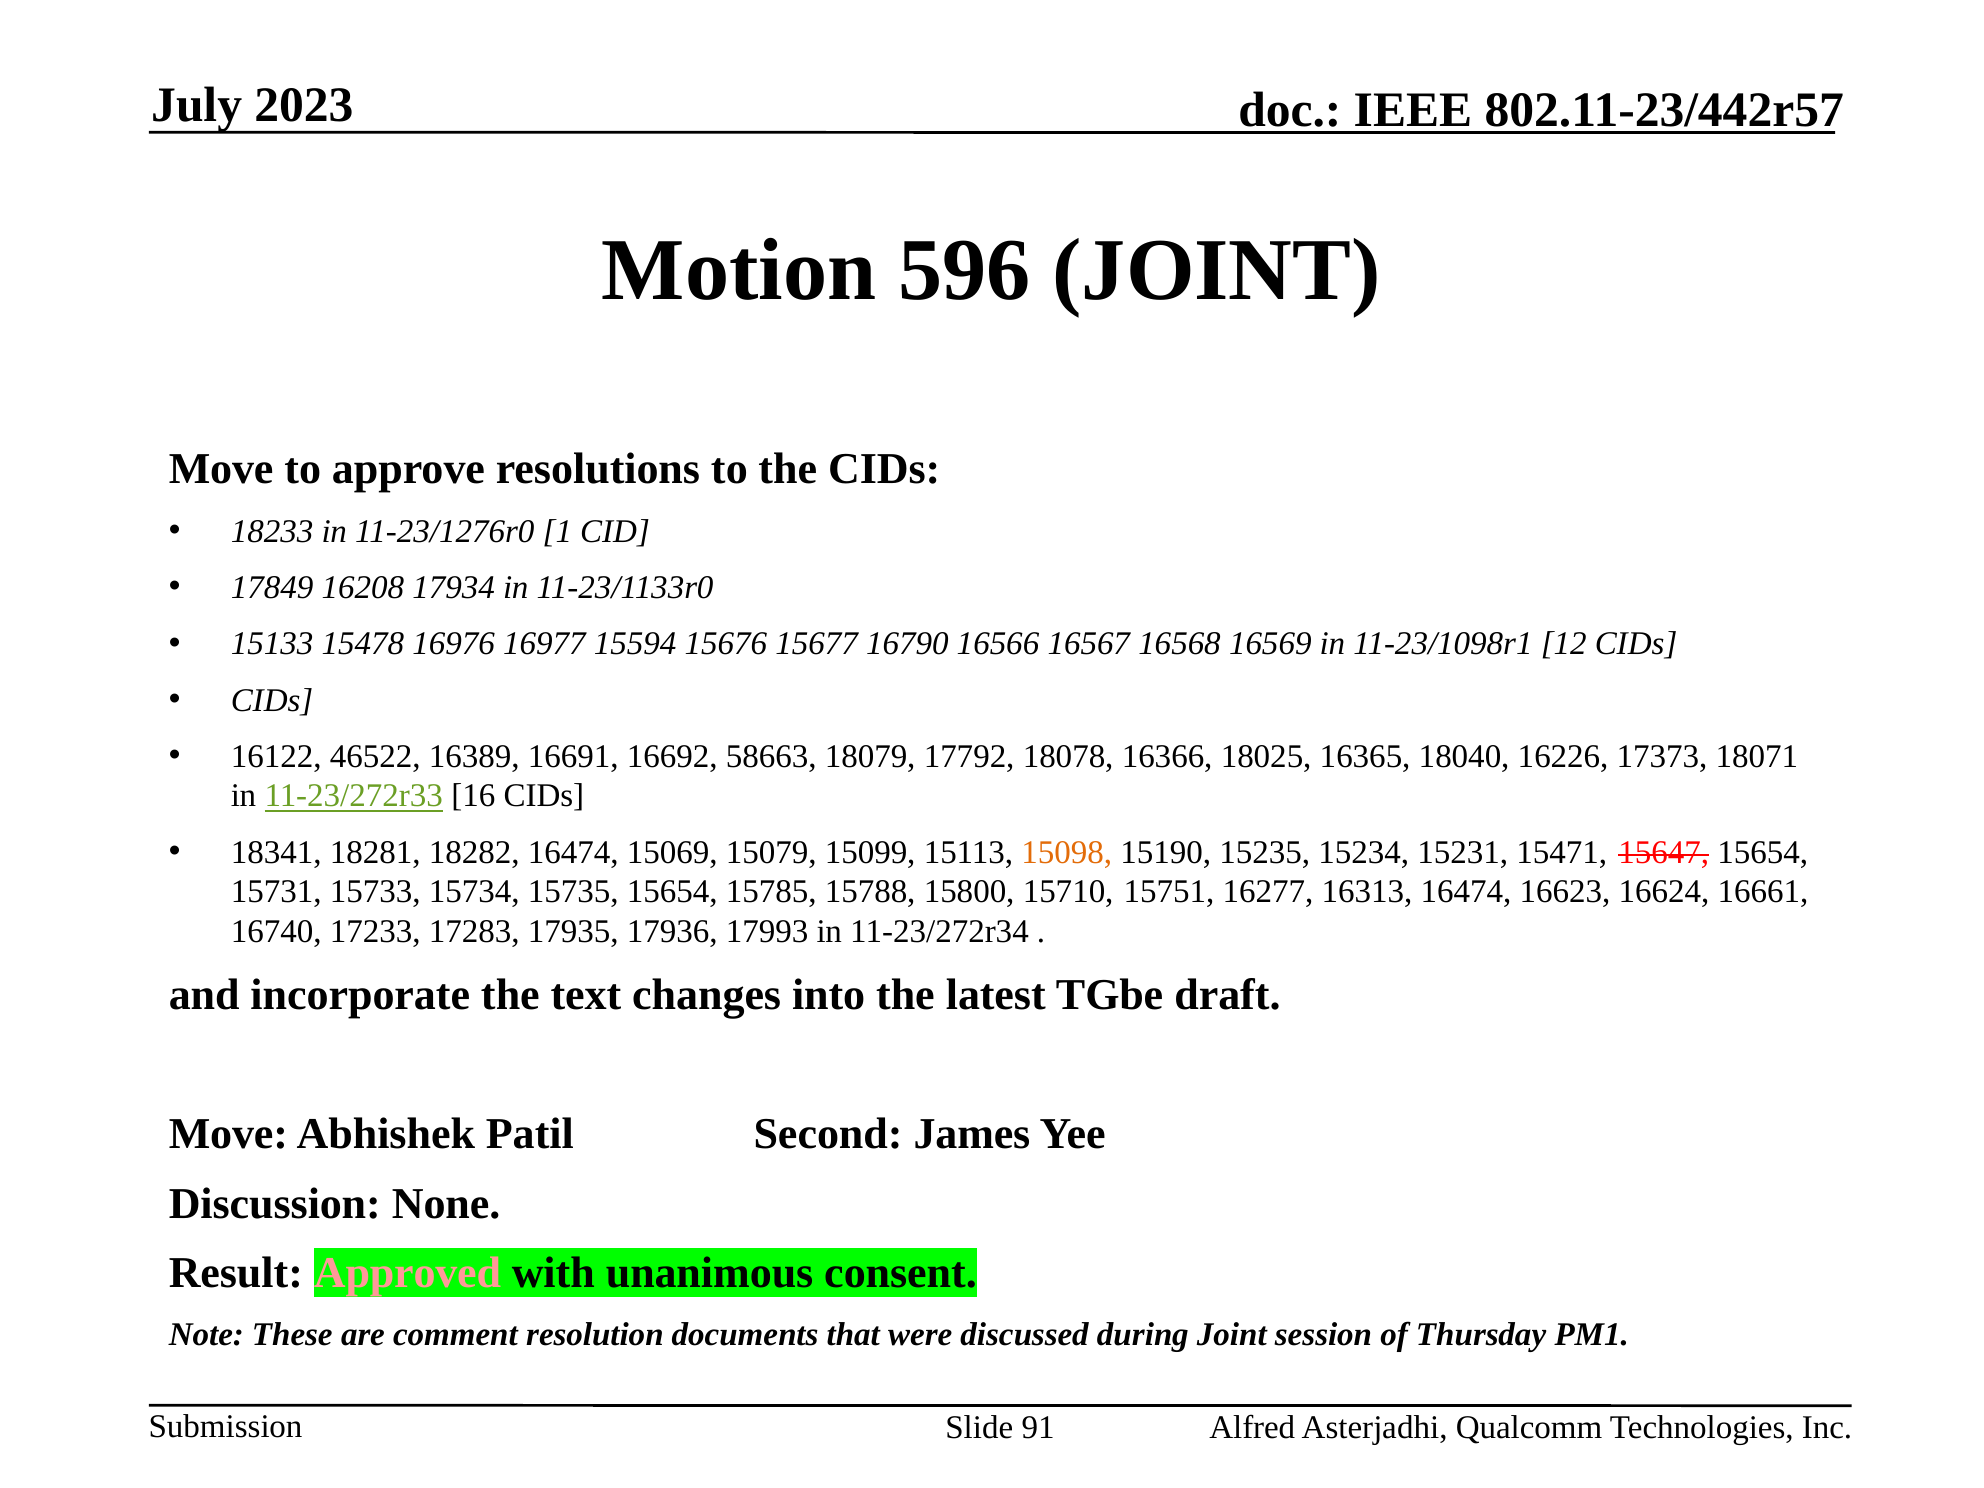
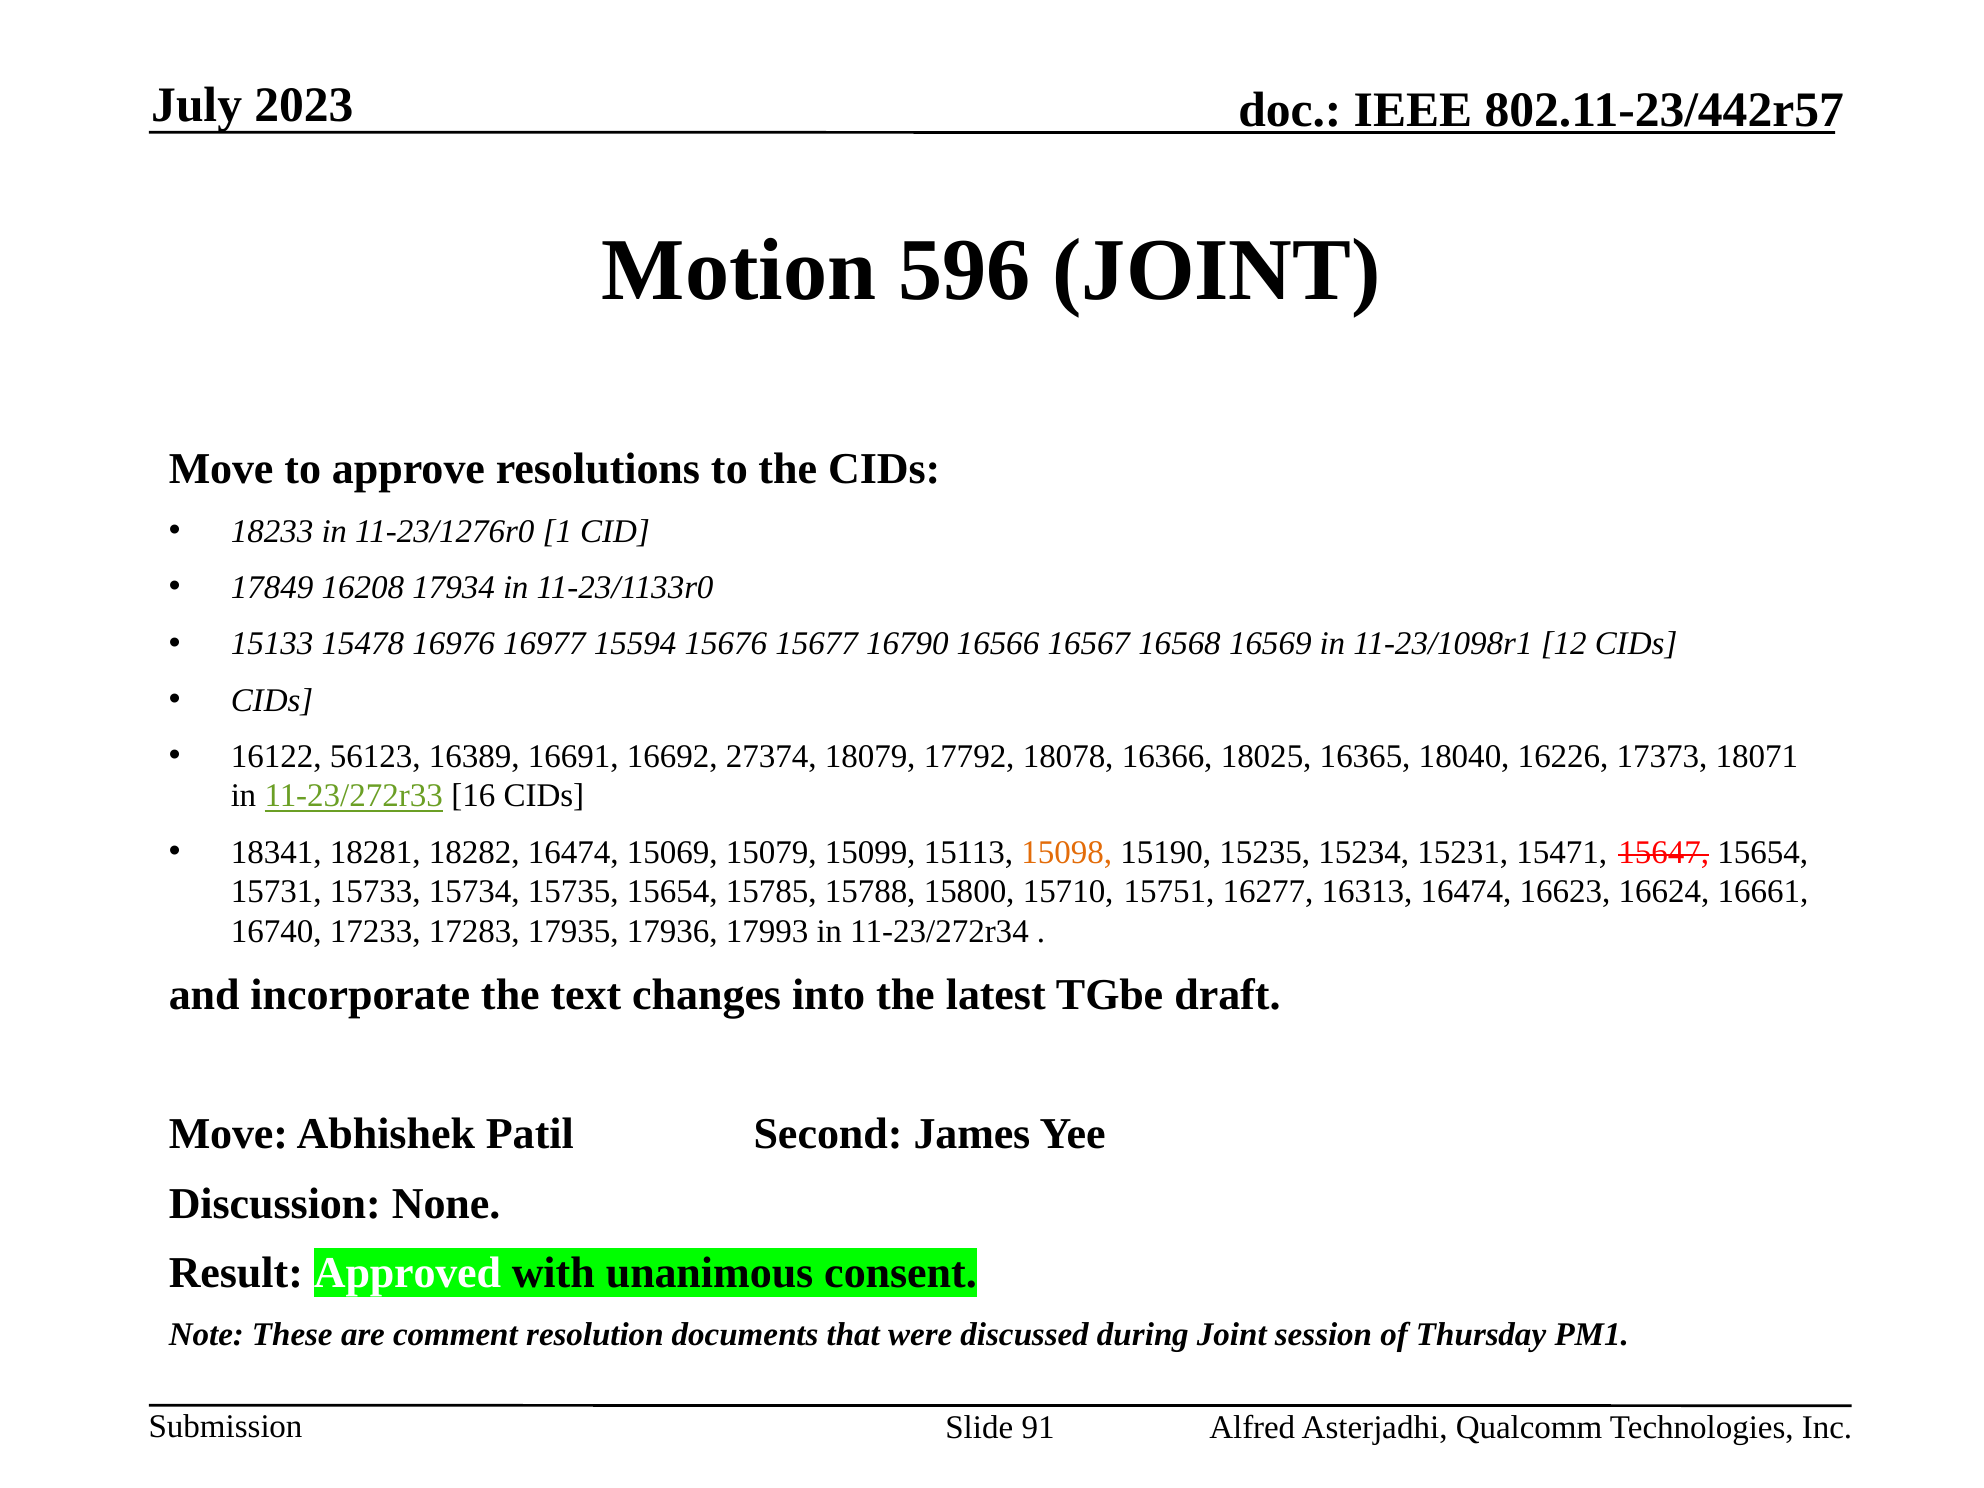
46522: 46522 -> 56123
58663: 58663 -> 27374
Approved colour: pink -> white
